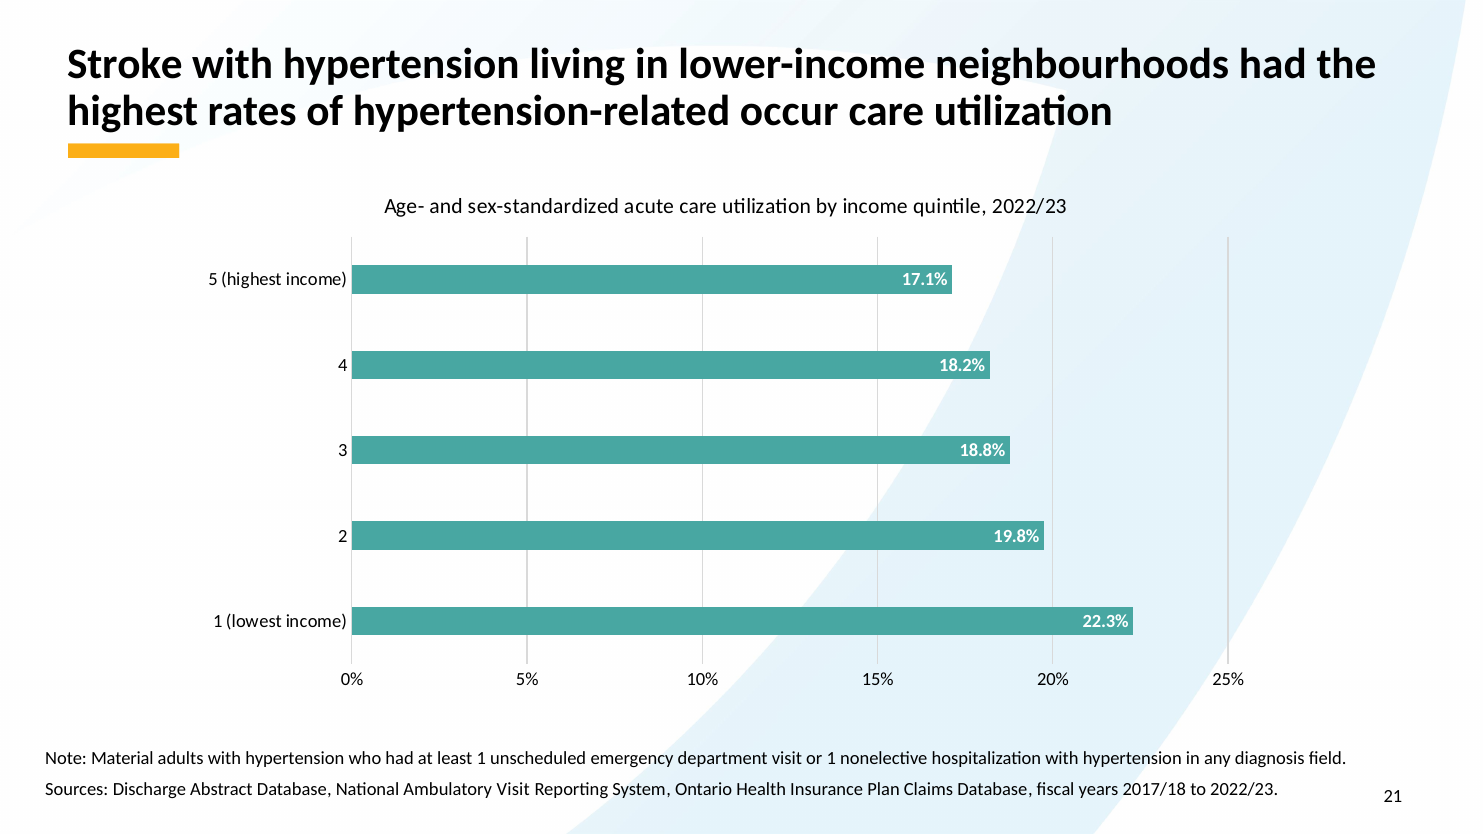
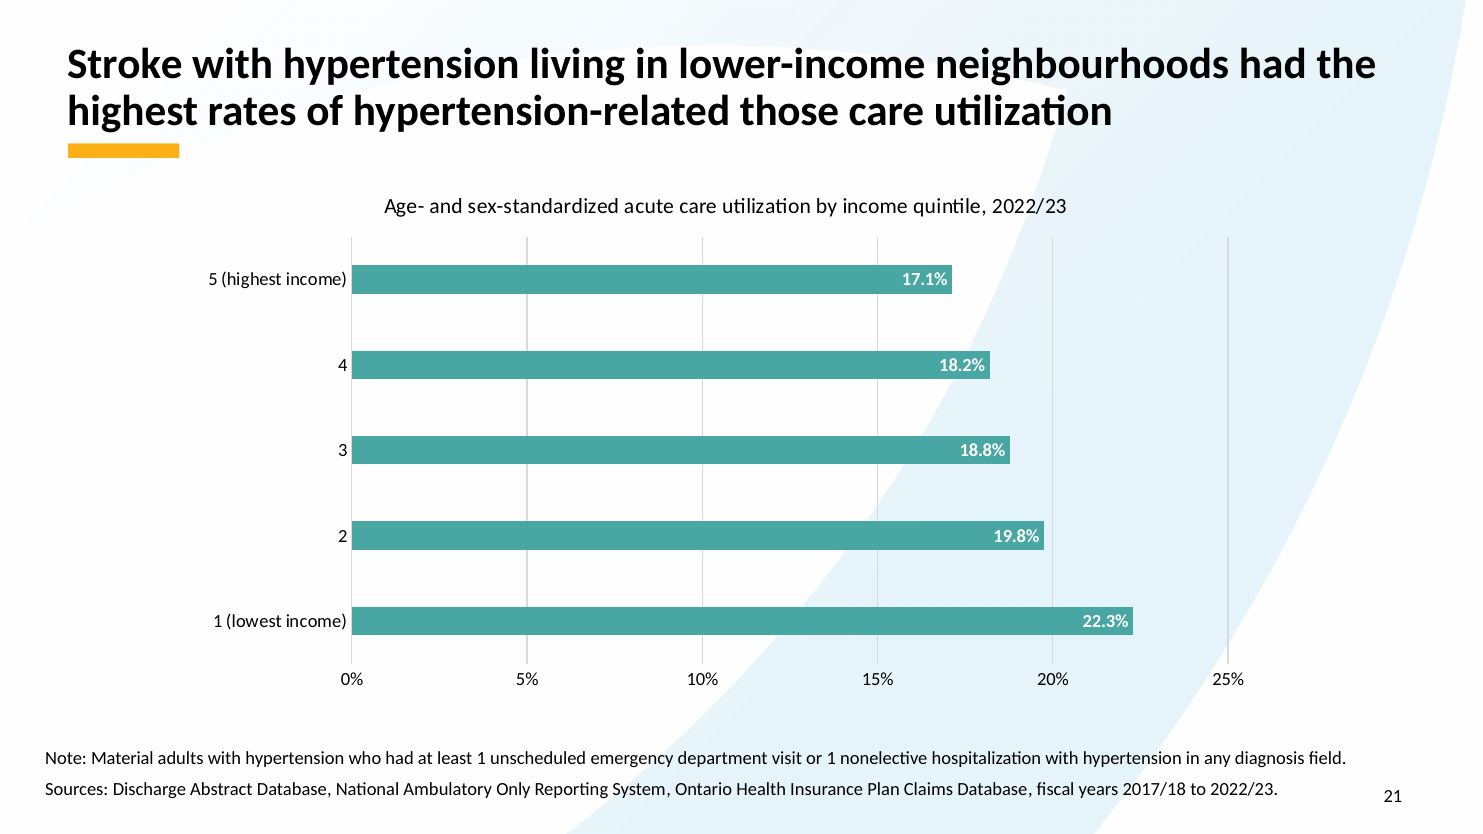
occur: occur -> those
Ambulatory Visit: Visit -> Only
